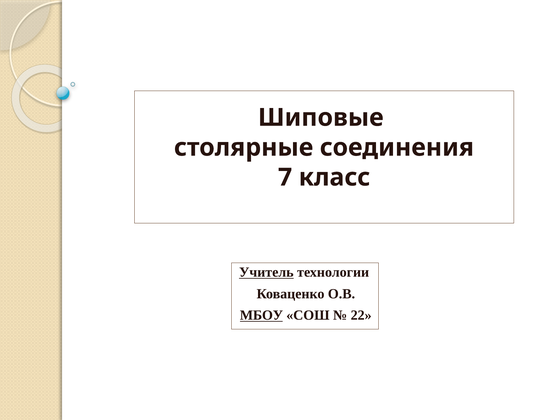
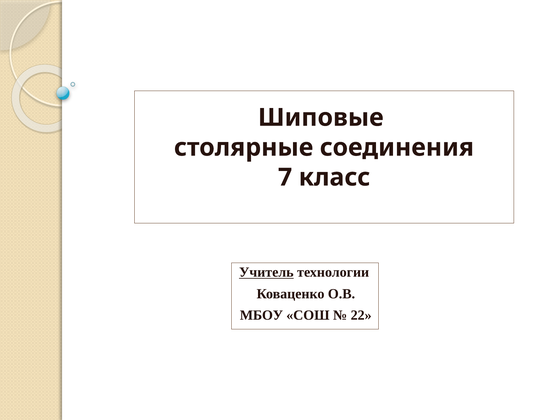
МБОУ underline: present -> none
